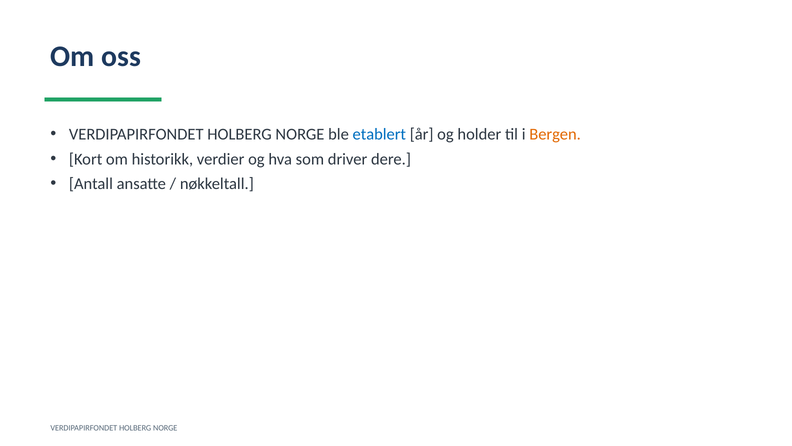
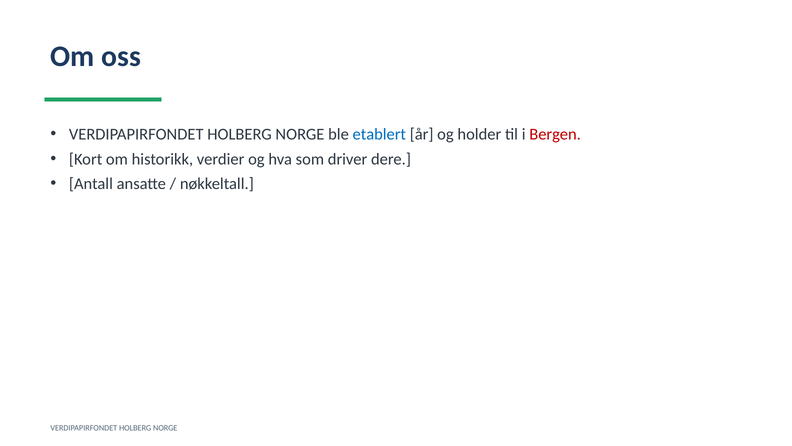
Bergen colour: orange -> red
